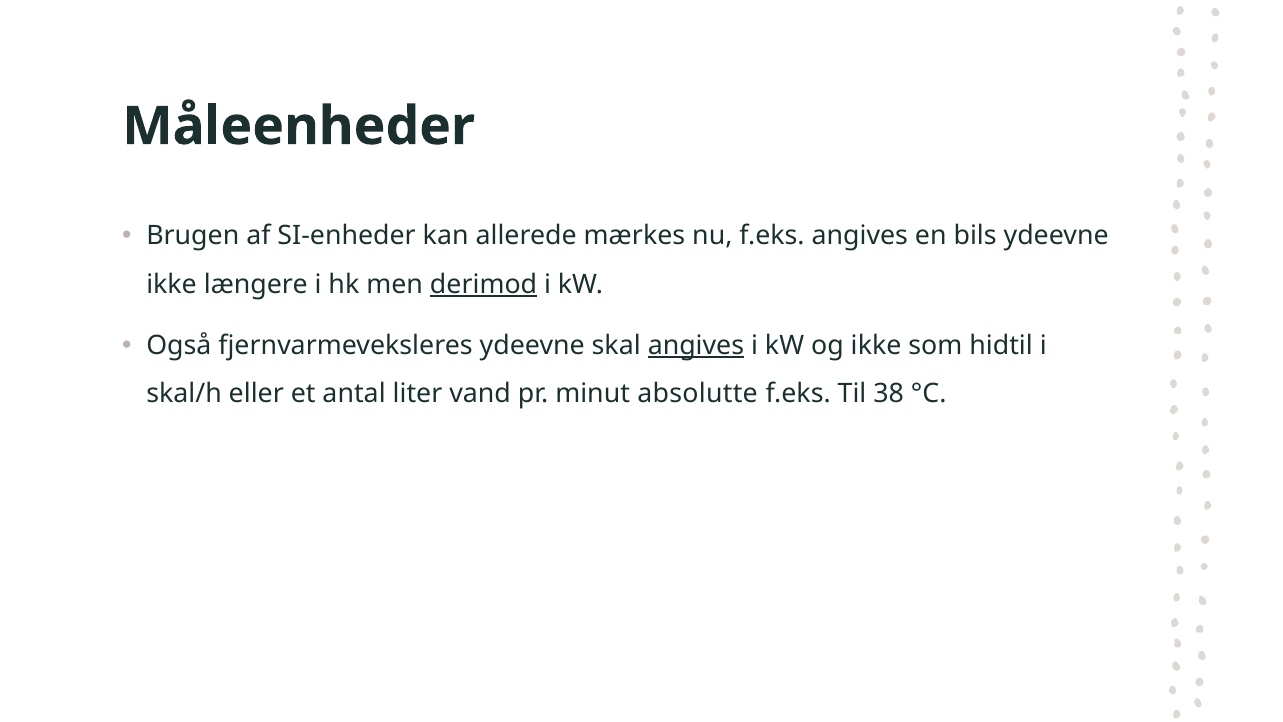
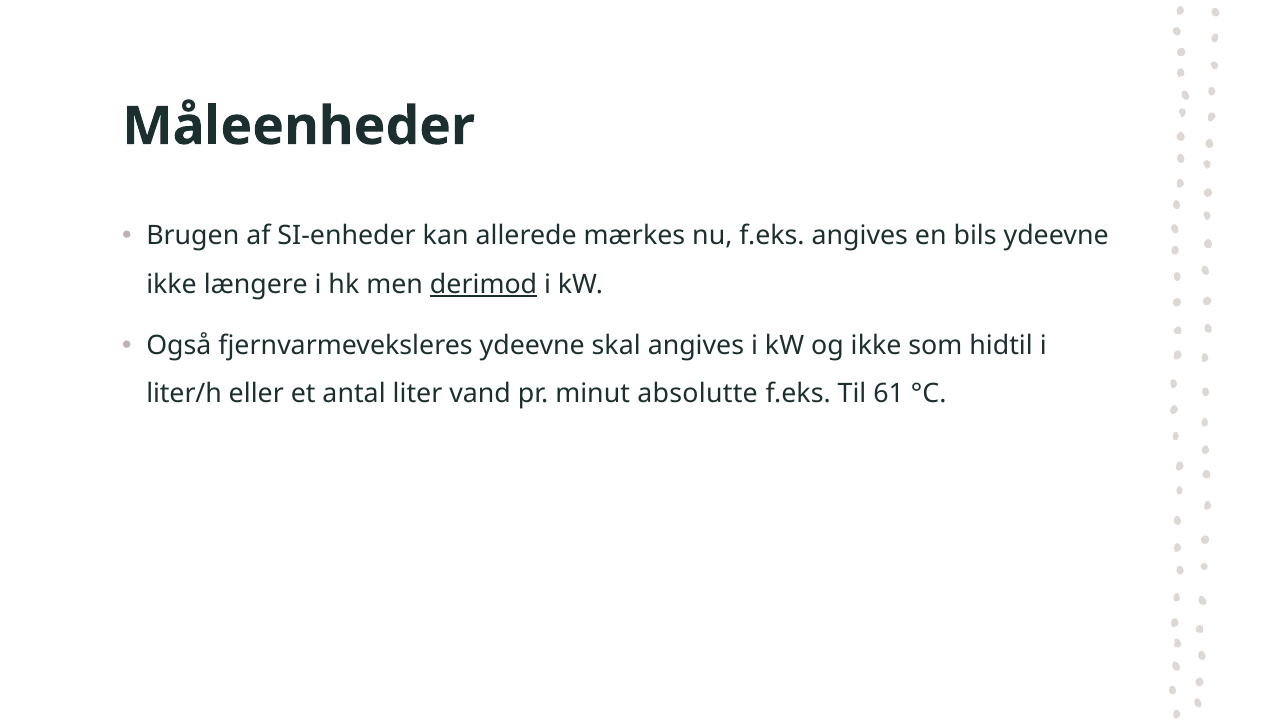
angives at (696, 346) underline: present -> none
skal/h: skal/h -> liter/h
38: 38 -> 61
